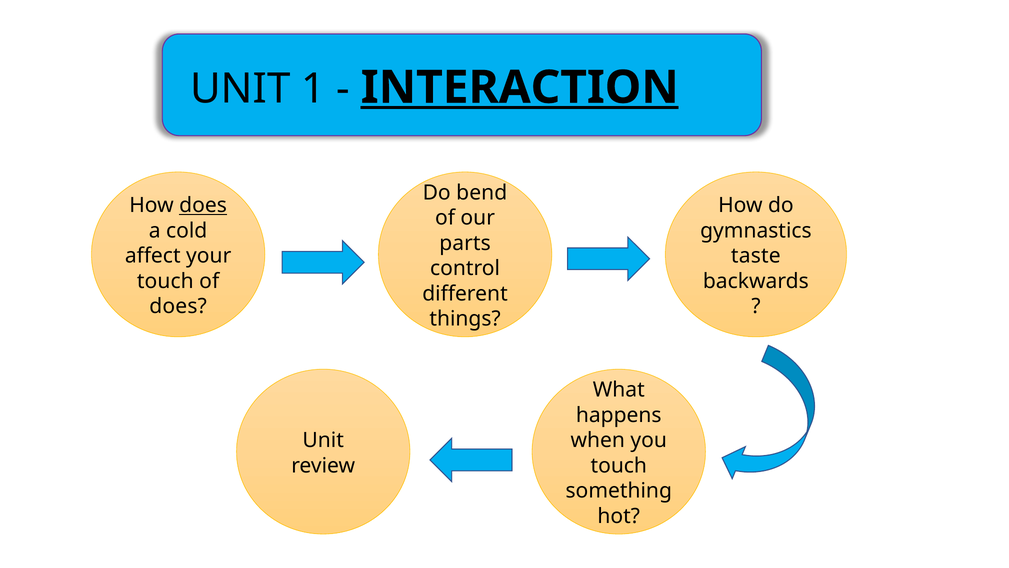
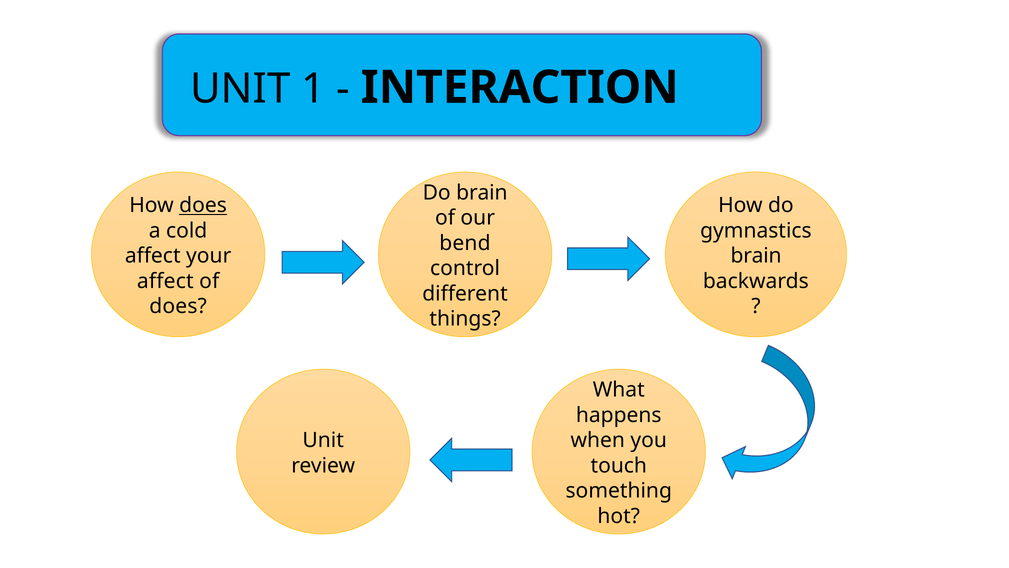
INTERACTION underline: present -> none
Do bend: bend -> brain
parts: parts -> bend
taste at (756, 256): taste -> brain
touch at (165, 281): touch -> affect
